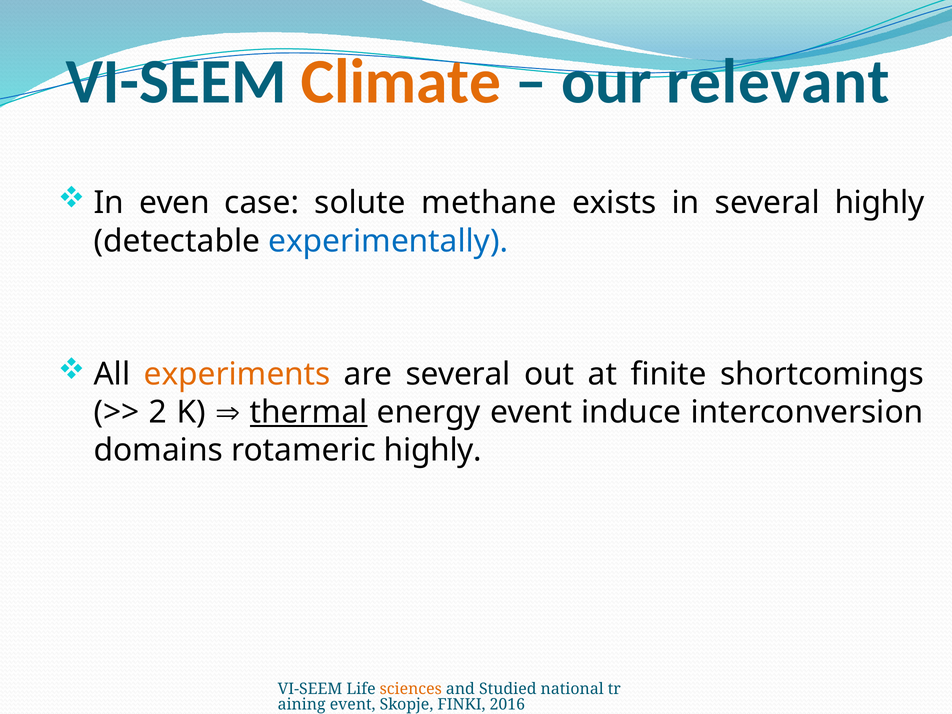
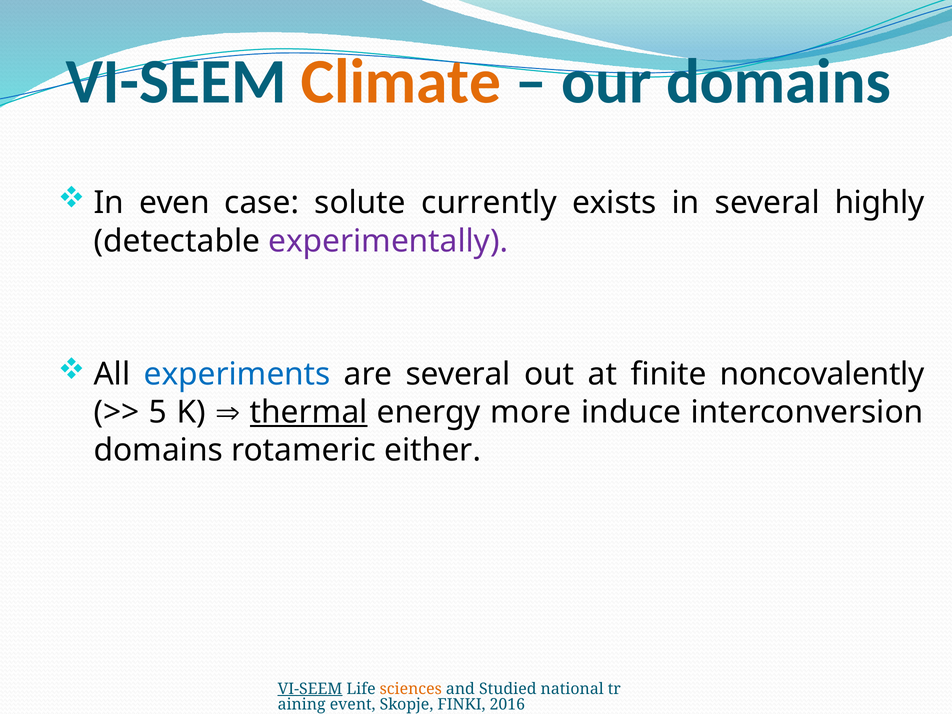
our relevant: relevant -> domains
methane: methane -> currently
experimentally colour: blue -> purple
experiments colour: orange -> blue
shortcomings: shortcomings -> noncovalently
2: 2 -> 5
energy event: event -> more
rotameric highly: highly -> either
VI-SEEM at (310, 689) underline: none -> present
